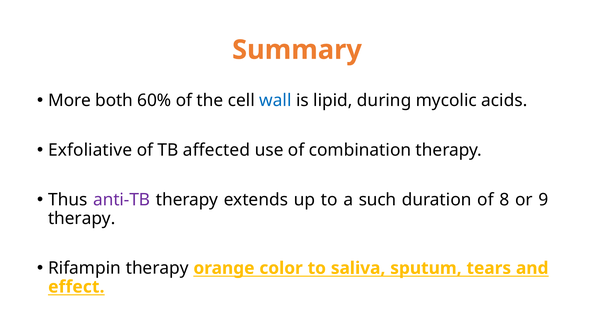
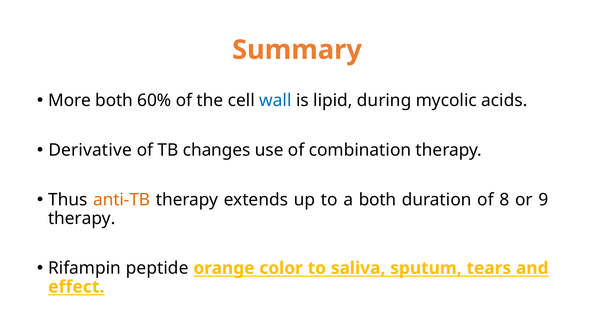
Exfoliative: Exfoliative -> Derivative
affected: affected -> changes
anti-TB colour: purple -> orange
a such: such -> both
Rifampin therapy: therapy -> peptide
